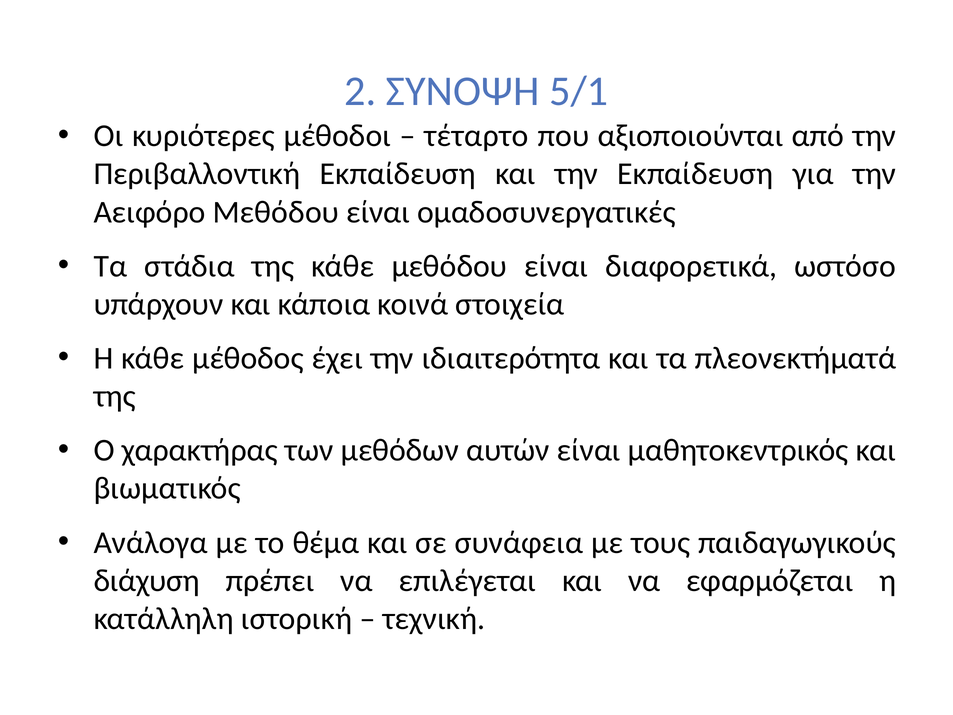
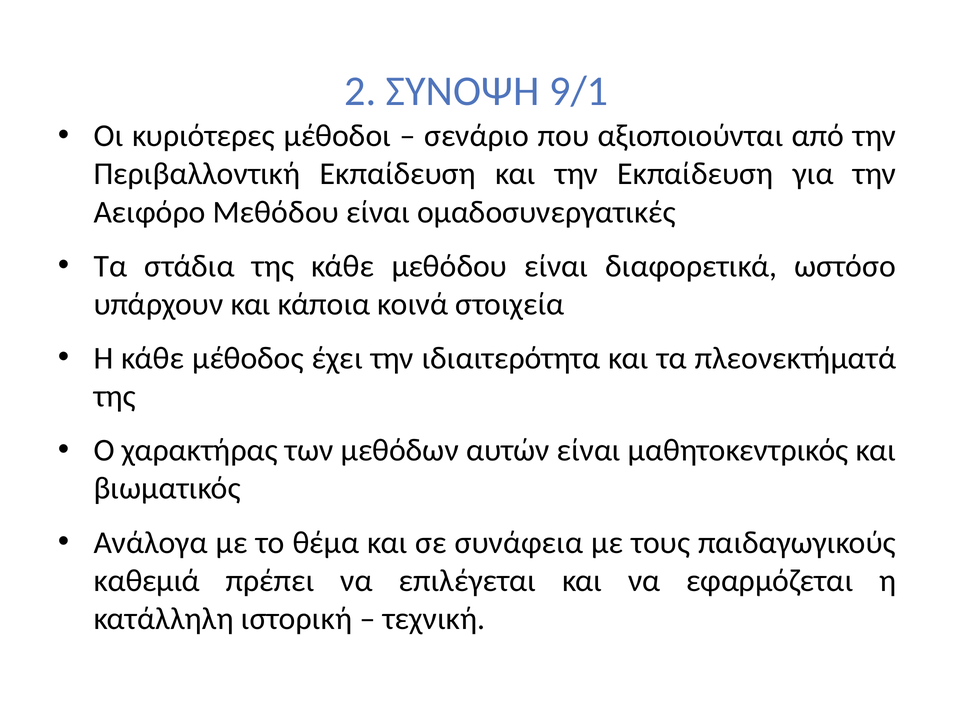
5/1: 5/1 -> 9/1
τέταρτο: τέταρτο -> σενάριο
διάχυση: διάχυση -> καθεμιά
